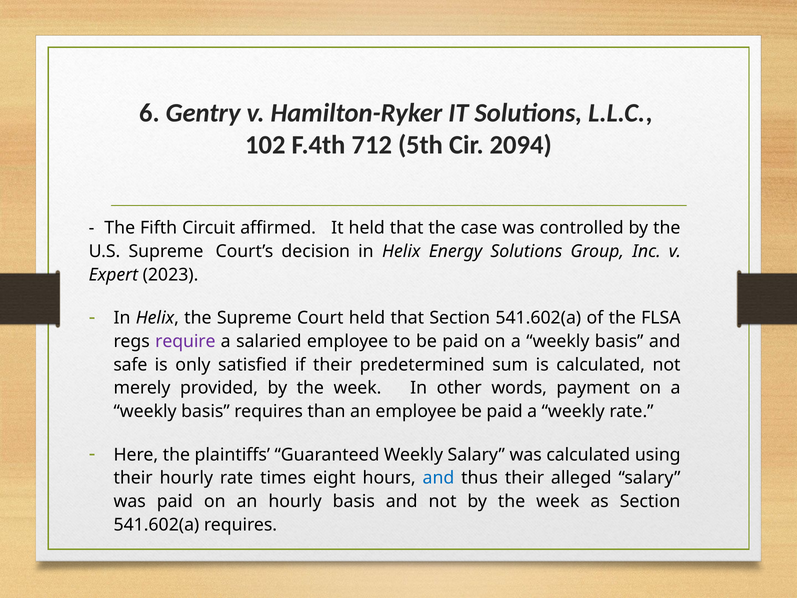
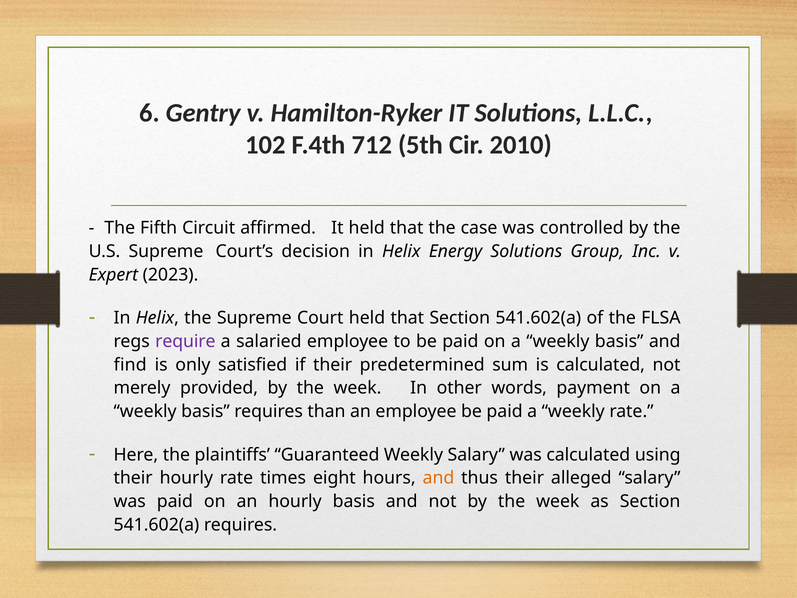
2094: 2094 -> 2010
safe: safe -> find
and at (438, 478) colour: blue -> orange
